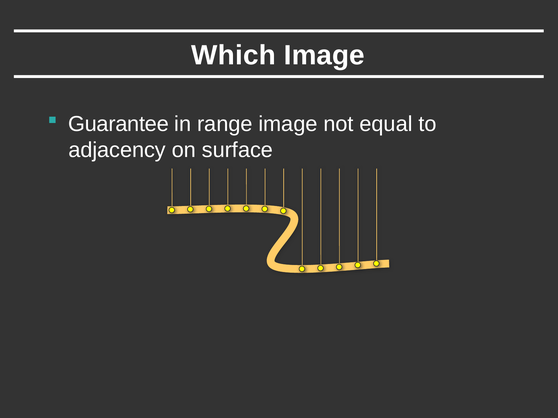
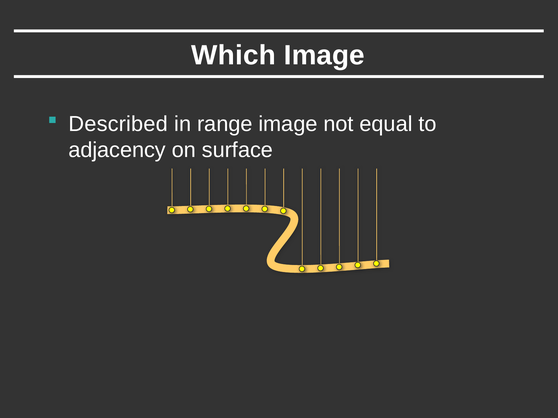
Guarantee: Guarantee -> Described
